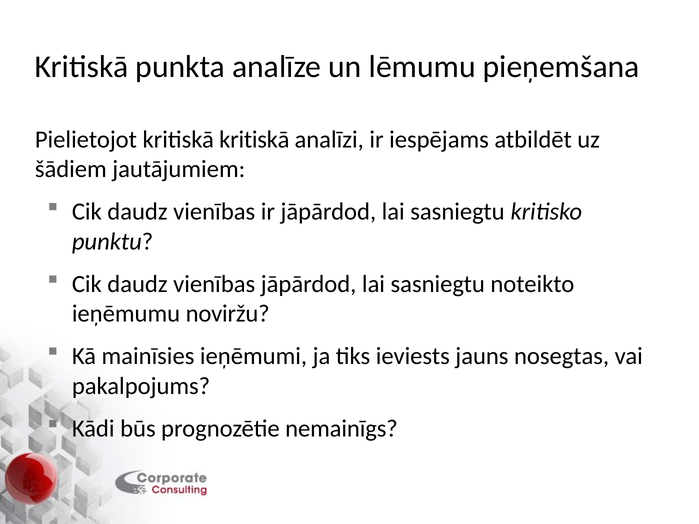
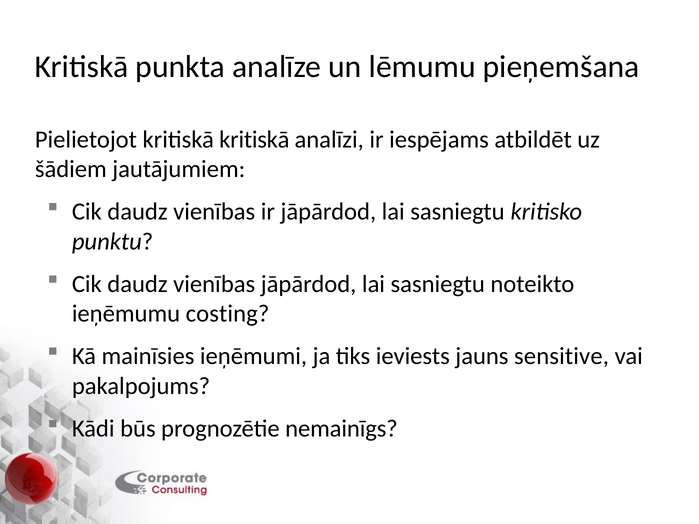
noviržu: noviržu -> costing
nosegtas: nosegtas -> sensitive
